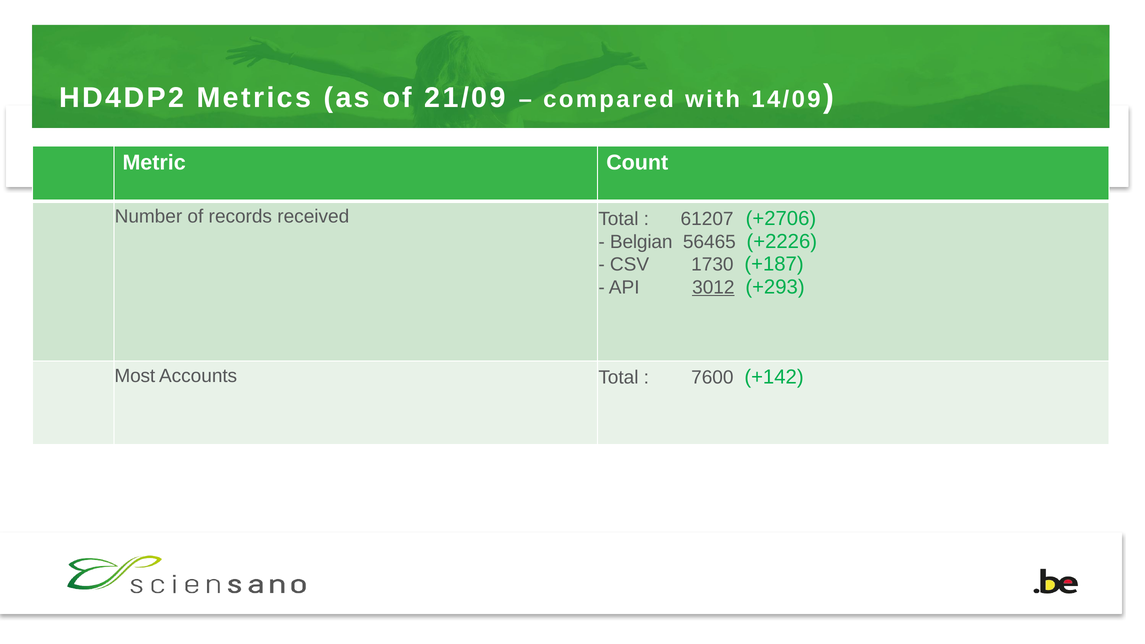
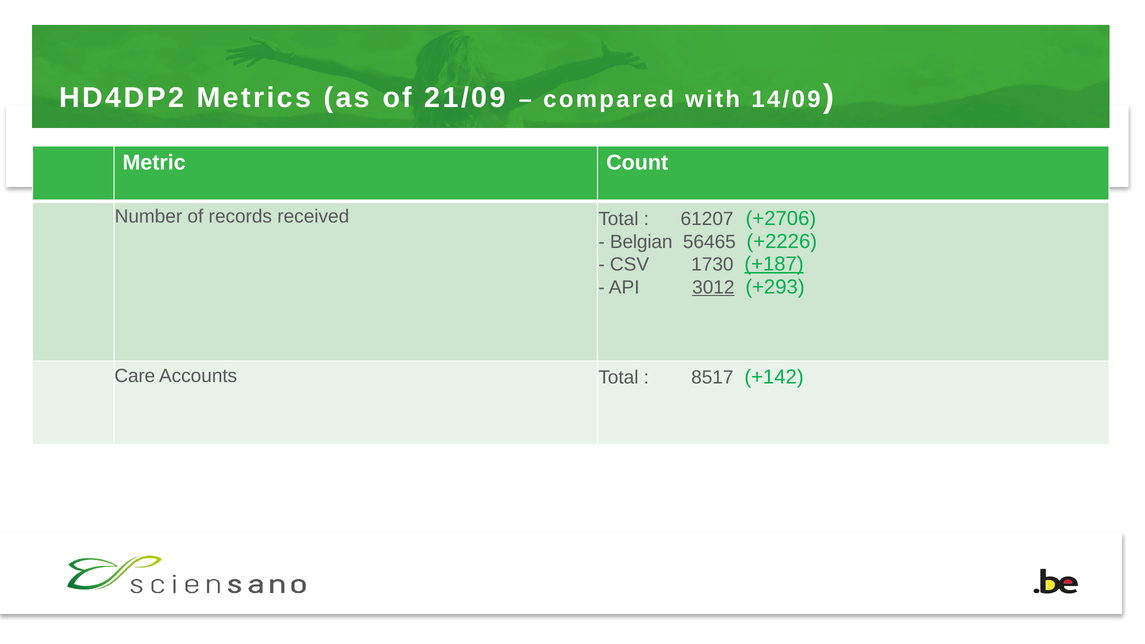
+187 underline: none -> present
Most: Most -> Care
7600: 7600 -> 8517
